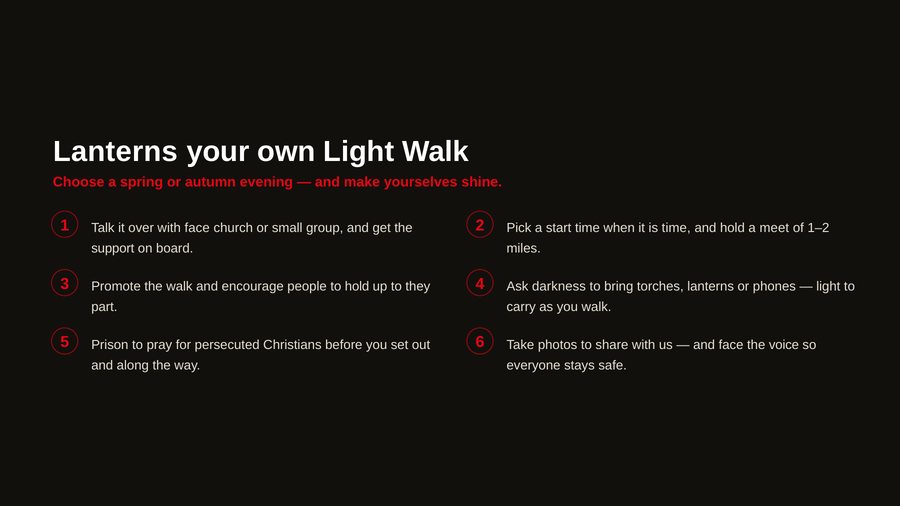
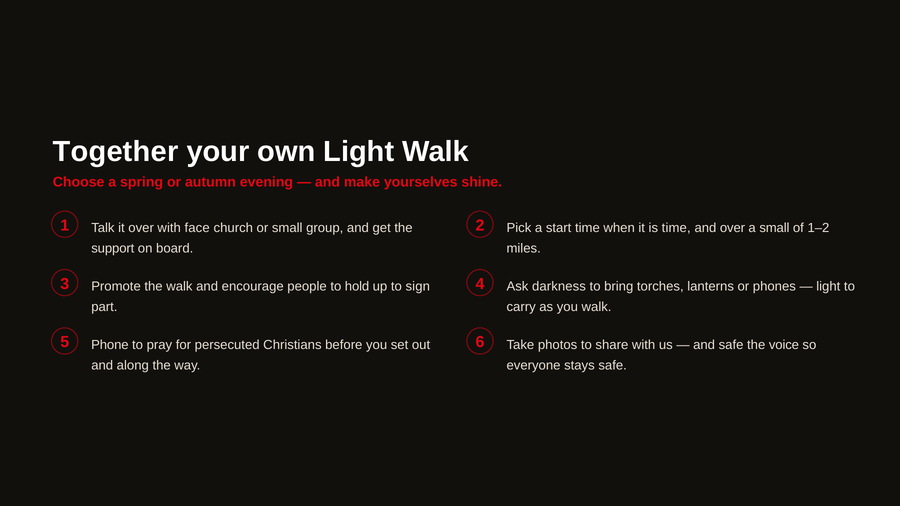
Lanterns at (116, 152): Lanterns -> Together
and hold: hold -> over
a meet: meet -> small
they: they -> sign
Prison: Prison -> Phone
and face: face -> safe
